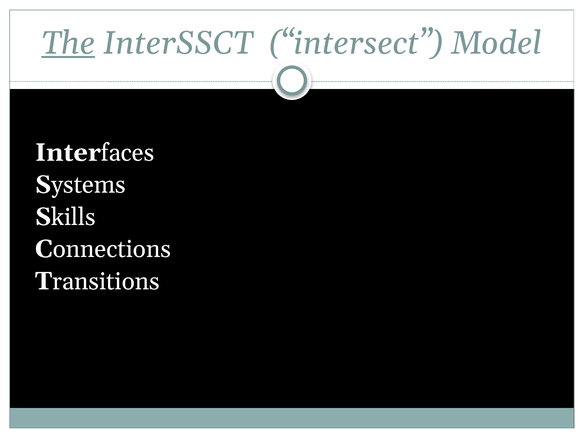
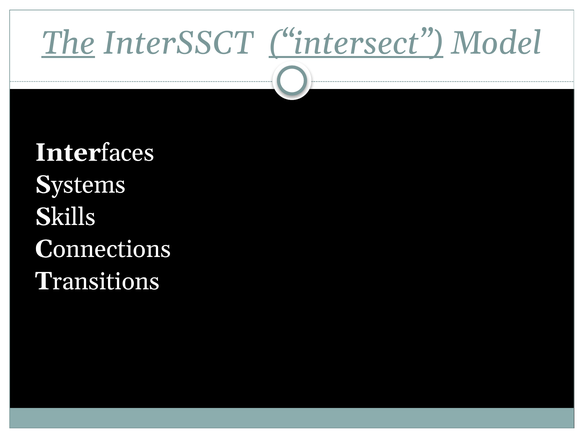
intersect underline: none -> present
